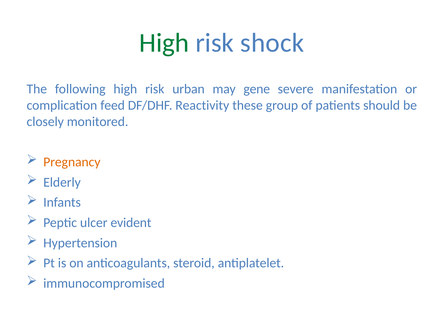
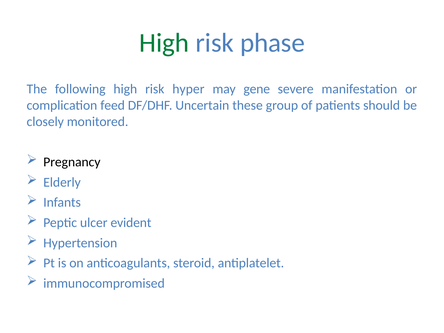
shock: shock -> phase
urban: urban -> hyper
Reactivity: Reactivity -> Uncertain
Pregnancy colour: orange -> black
